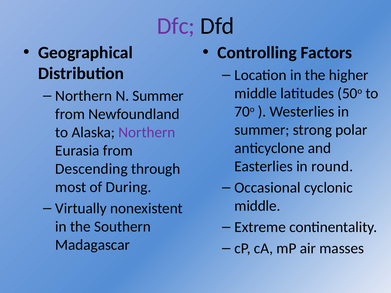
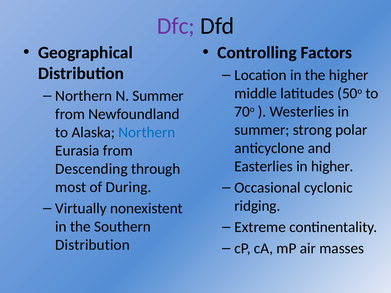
Northern at (147, 133) colour: purple -> blue
in round: round -> higher
middle at (257, 206): middle -> ridging
Madagascar at (93, 245): Madagascar -> Distribution
